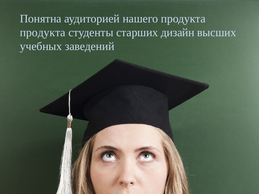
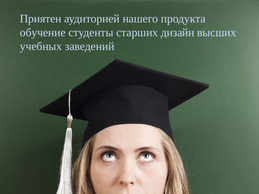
Понятна: Понятна -> Приятен
продукта at (43, 32): продукта -> обучение
